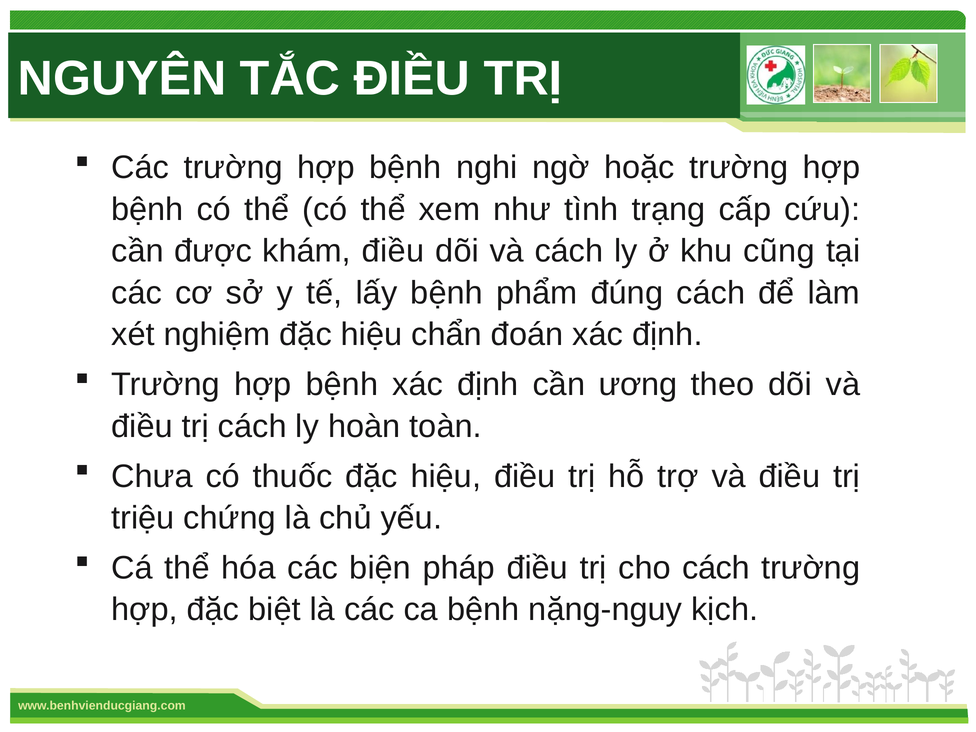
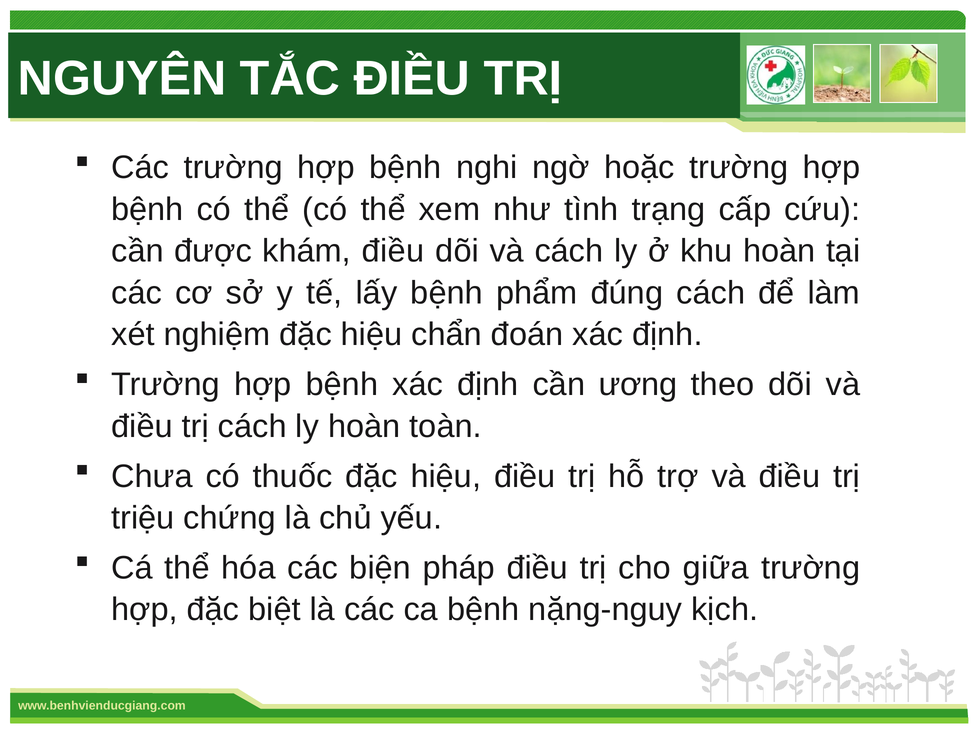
khu cũng: cũng -> hoàn
cho cách: cách -> giữa
